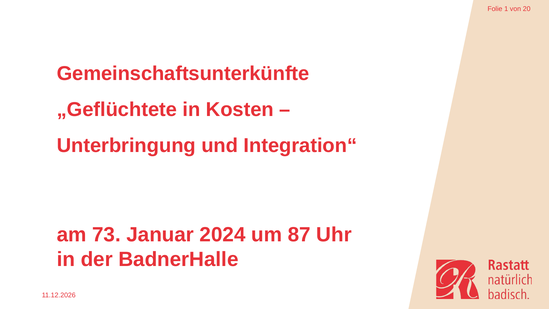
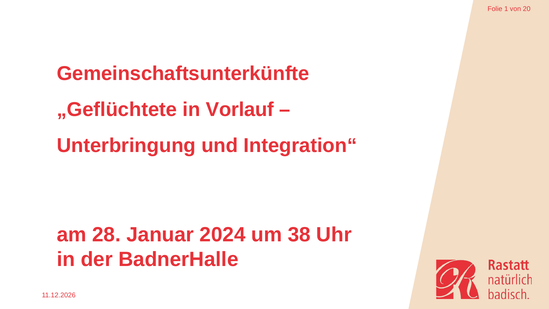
Kosten: Kosten -> Vorlauf
73: 73 -> 28
87: 87 -> 38
